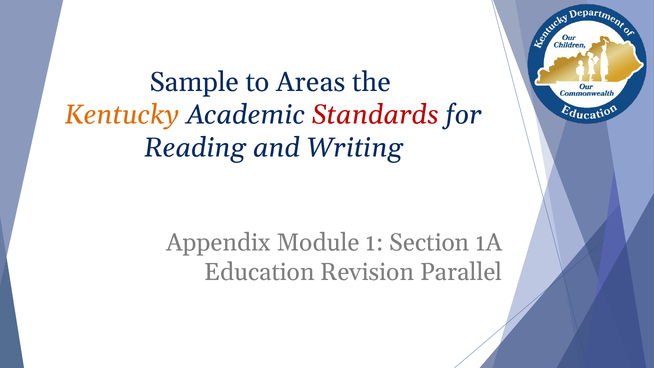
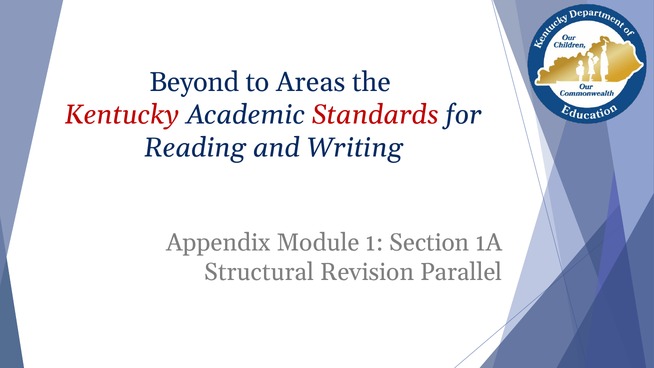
Sample: Sample -> Beyond
Kentucky colour: orange -> red
Education: Education -> Structural
